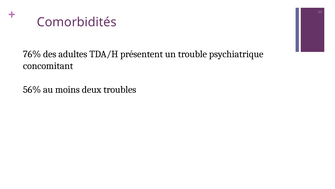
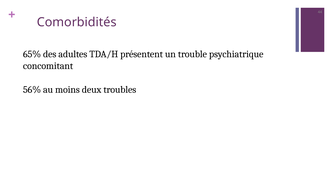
76%: 76% -> 65%
